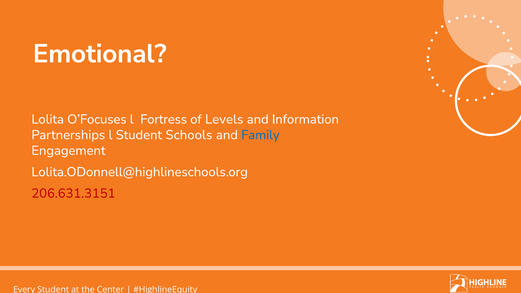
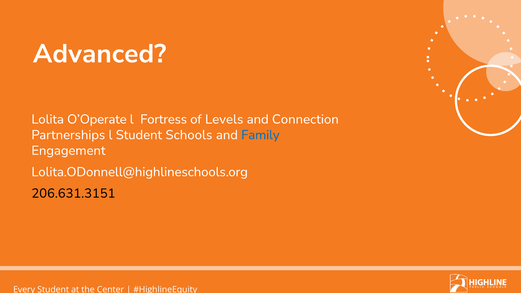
Emotional: Emotional -> Advanced
O’Focuses: O’Focuses -> O’Operate
Information: Information -> Connection
206.631.3151 colour: red -> black
